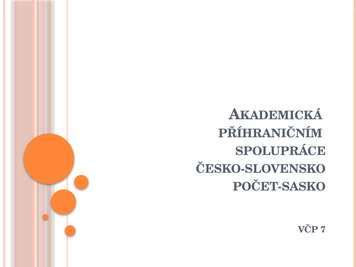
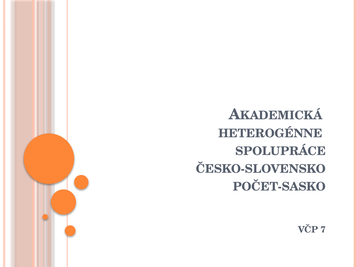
PŘÍHRANIČNÍM: PŘÍHRANIČNÍM -> HETEROGÉNNE
